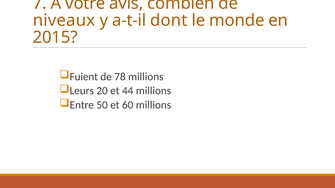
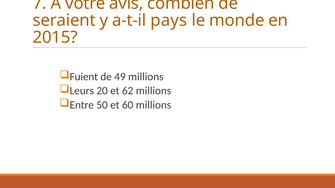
niveaux: niveaux -> seraient
dont: dont -> pays
78: 78 -> 49
44: 44 -> 62
